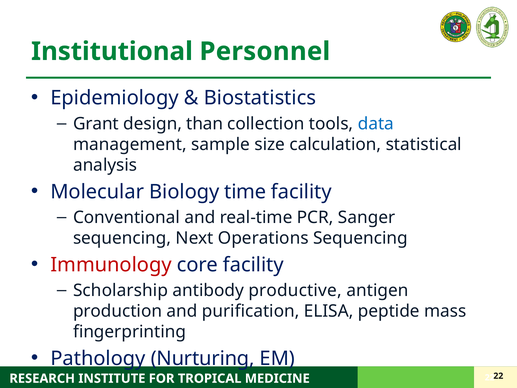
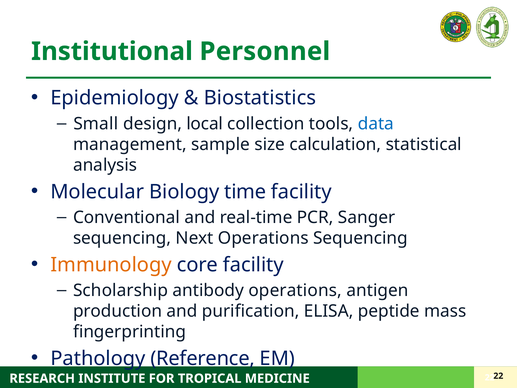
Grant: Grant -> Small
than: than -> local
Immunology colour: red -> orange
antibody productive: productive -> operations
Nurturing: Nurturing -> Reference
